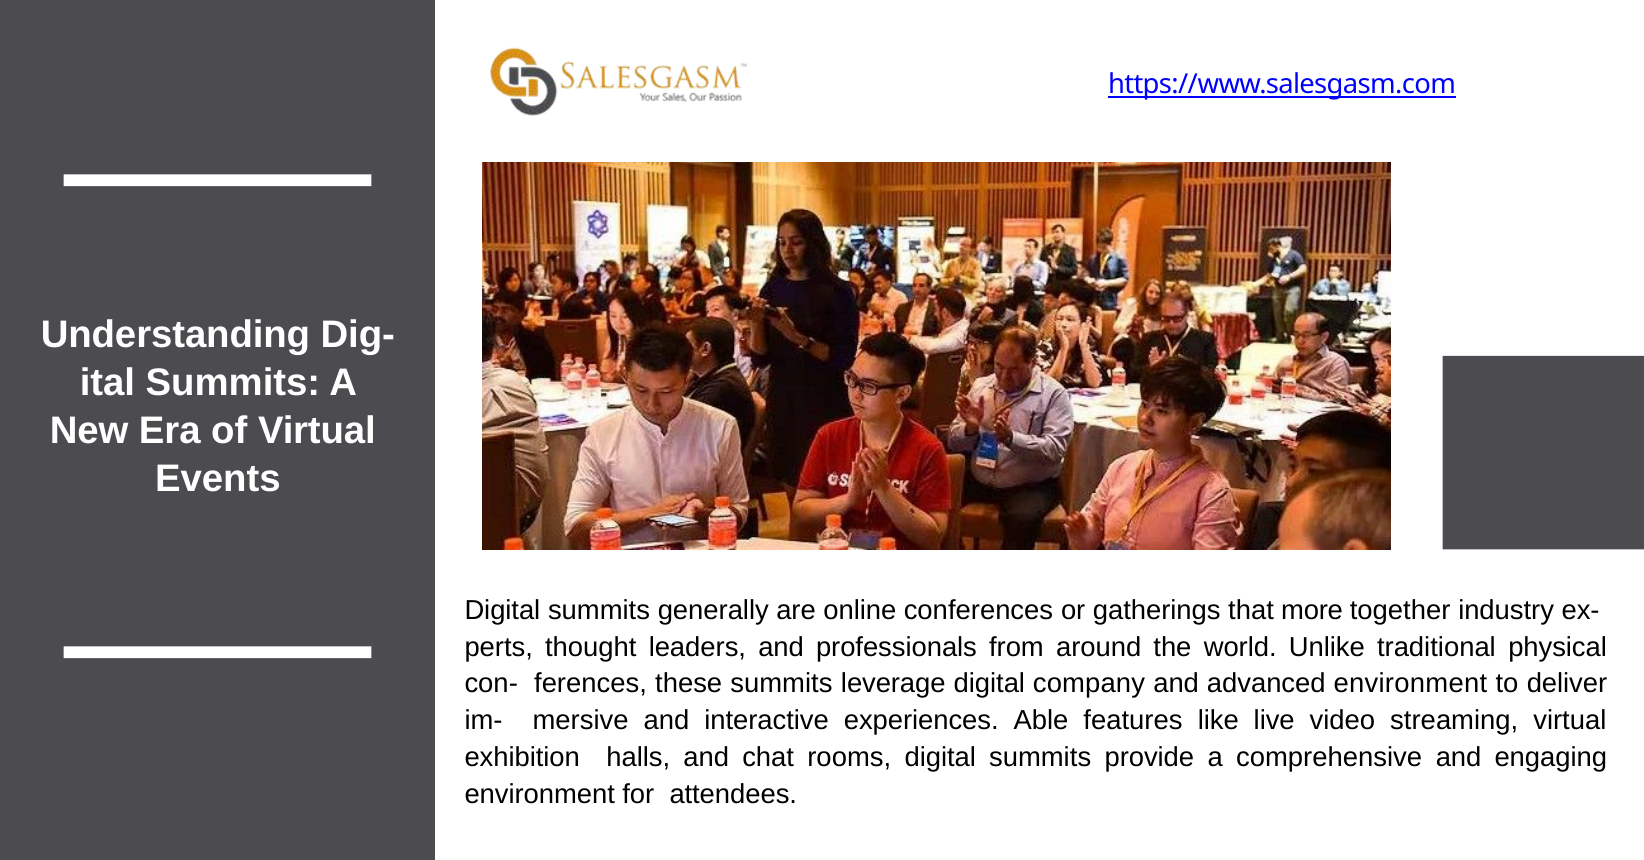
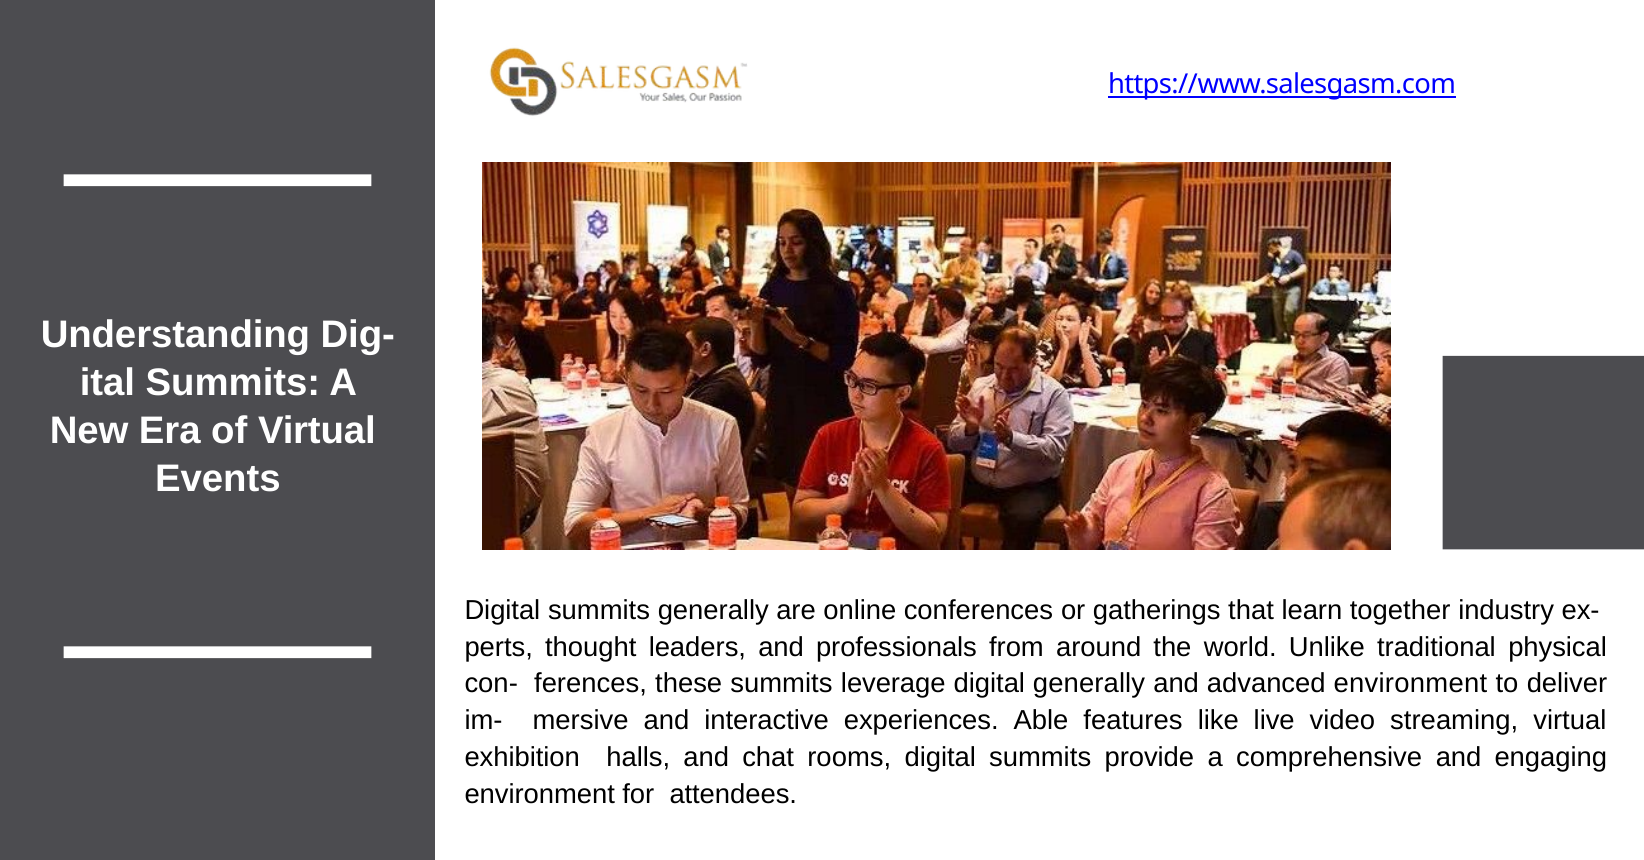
more: more -> learn
digital company: company -> generally
